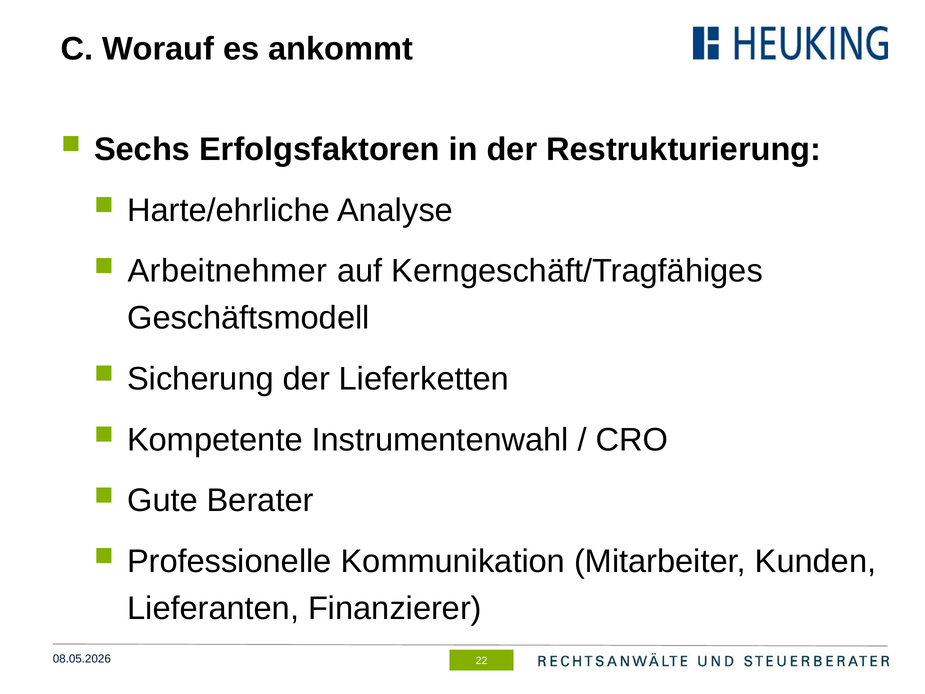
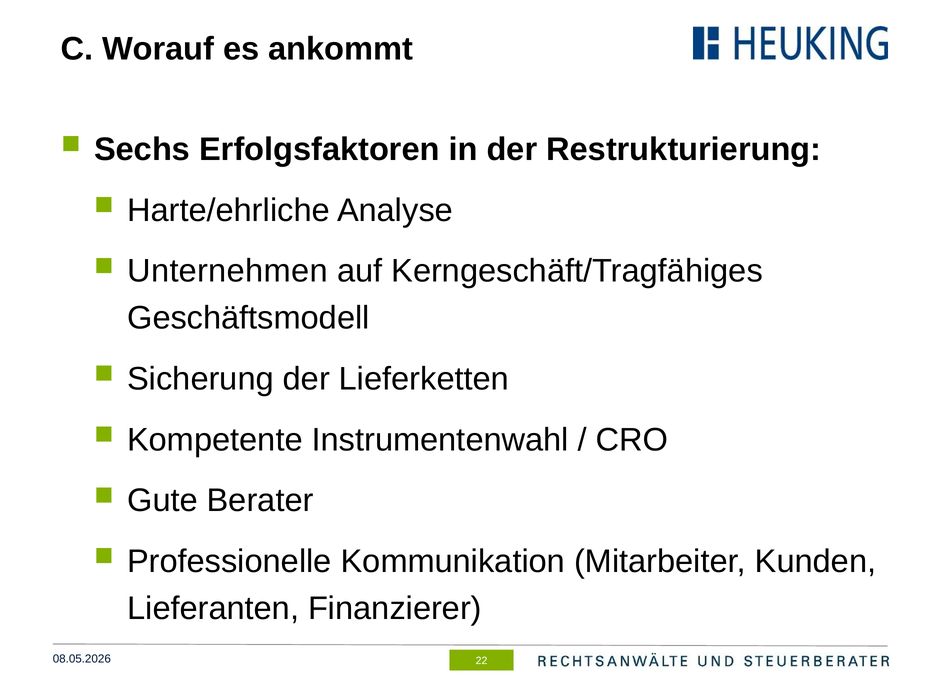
Arbeitnehmer: Arbeitnehmer -> Unternehmen
